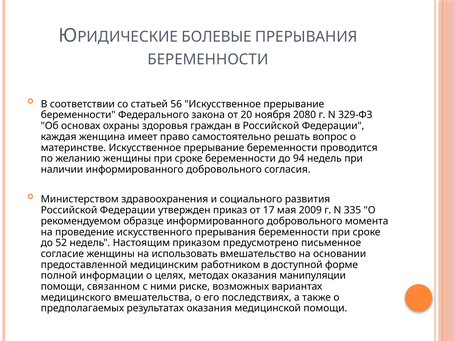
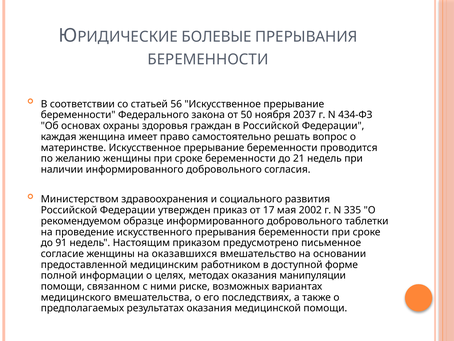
20: 20 -> 50
2080: 2080 -> 2037
329-ФЗ: 329-ФЗ -> 434-ФЗ
94: 94 -> 21
2009: 2009 -> 2002
момента: момента -> таблетки
52: 52 -> 91
использовать: использовать -> оказавшихся
